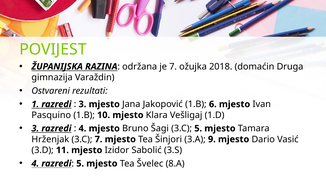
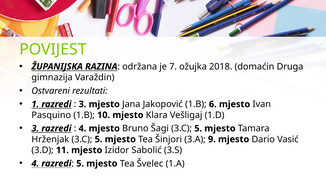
Hrženjak 3.C 7: 7 -> 5
8.A: 8.A -> 1.A
